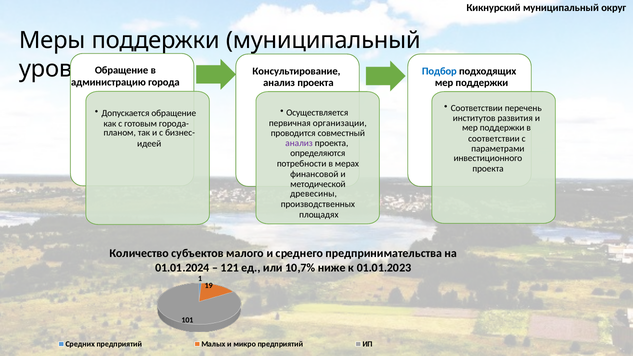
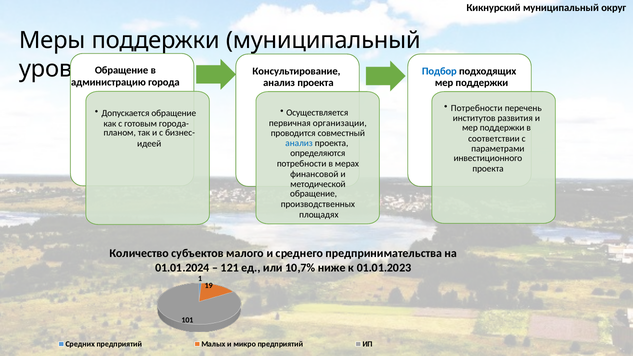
Соответствии at (477, 108): Соответствии -> Потребности
анализ at (299, 143) colour: purple -> blue
древесины at (313, 194): древесины -> обращение
